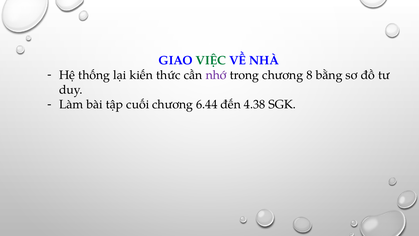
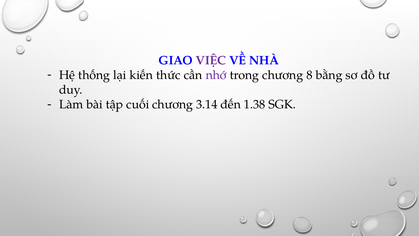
VIỆC colour: green -> purple
6.44: 6.44 -> 3.14
4.38: 4.38 -> 1.38
